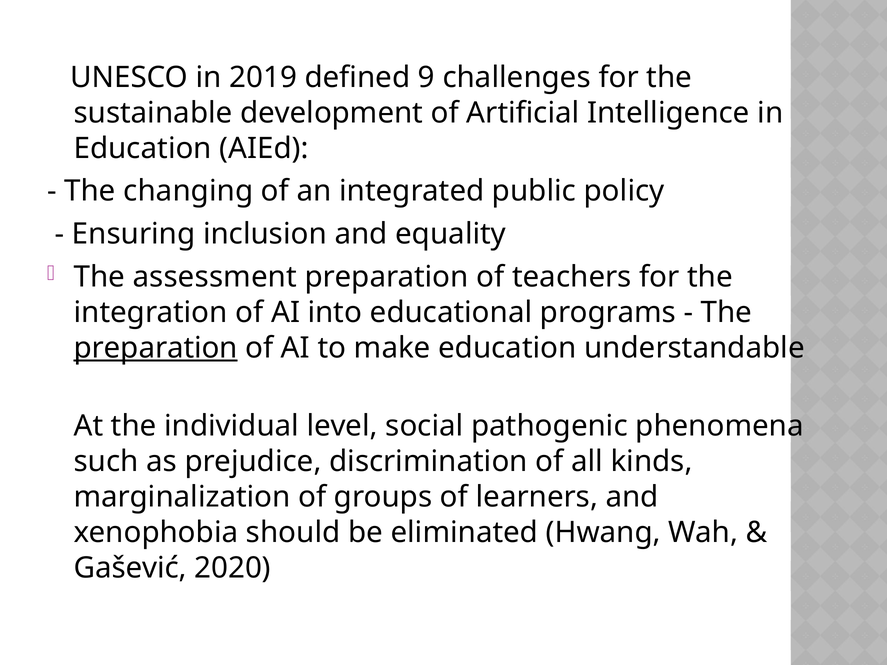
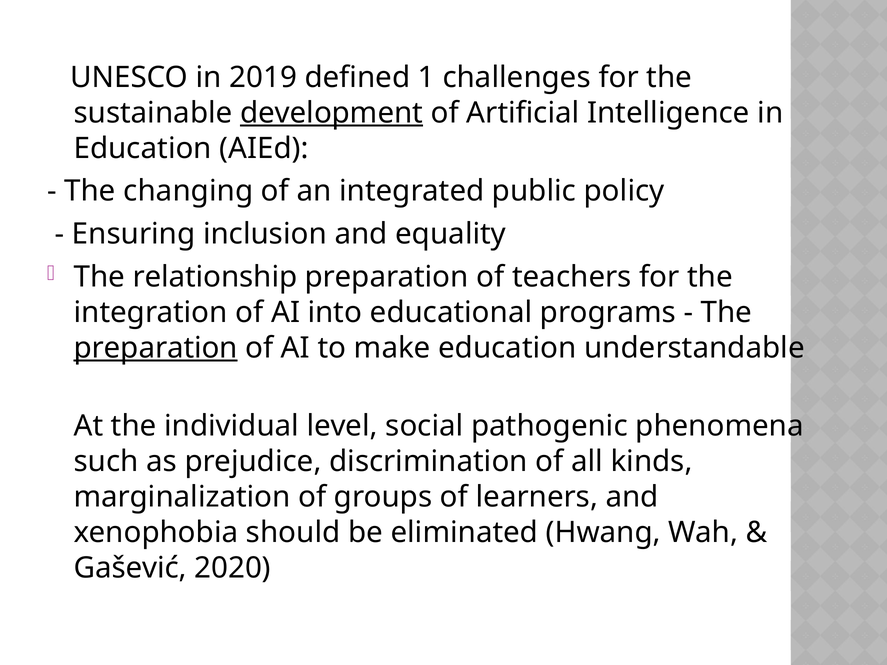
9: 9 -> 1
development underline: none -> present
assessment: assessment -> relationship
